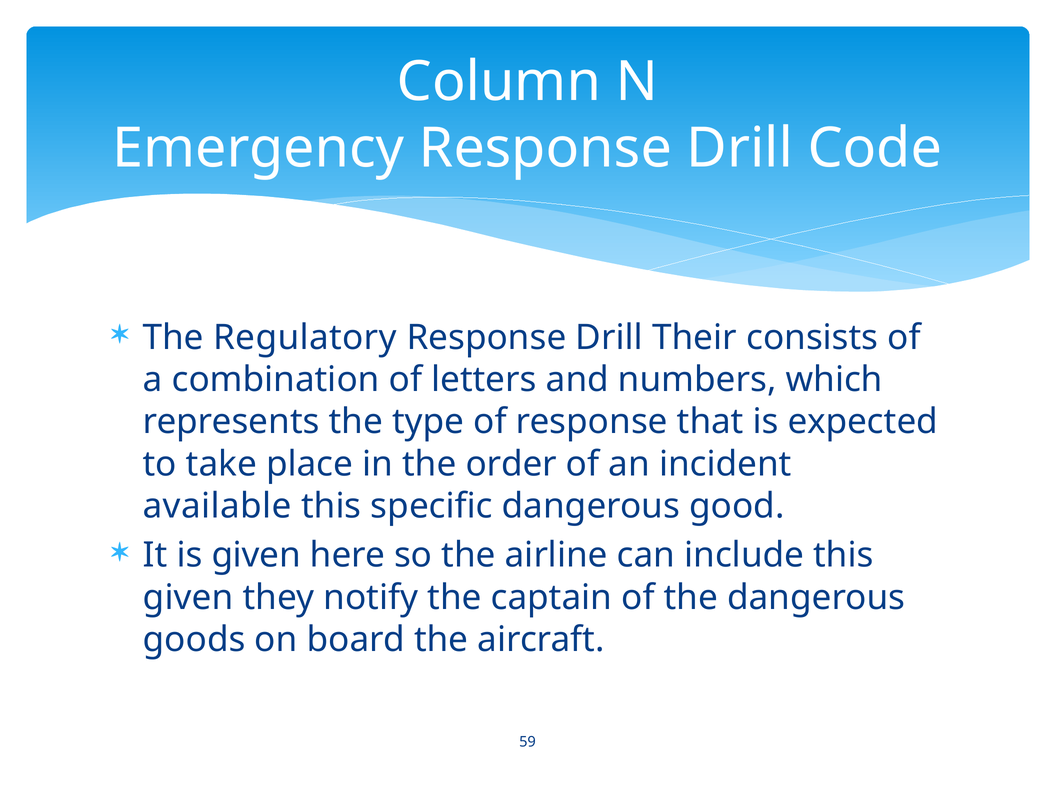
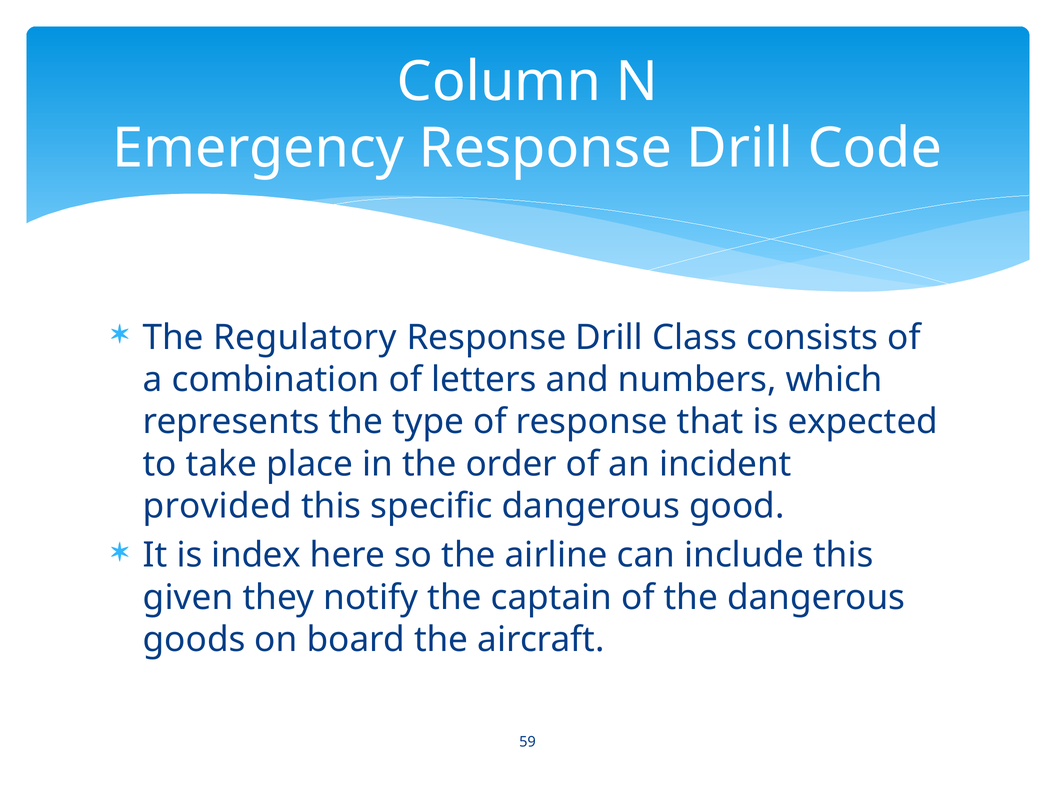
Their: Their -> Class
available: available -> provided
is given: given -> index
